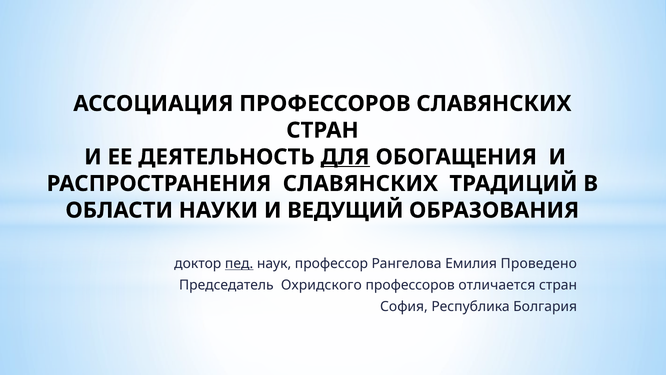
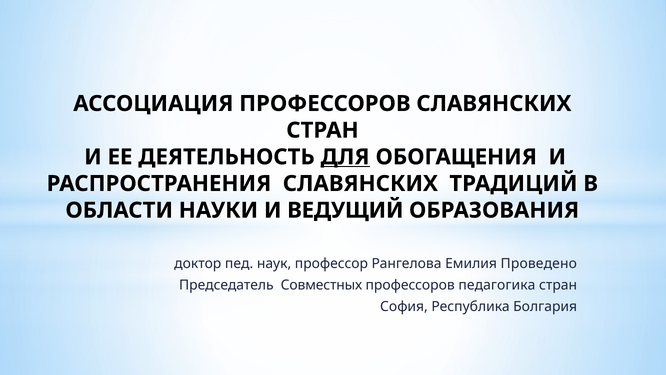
пед underline: present -> none
Охридского: Охридского -> Совместных
отличается: отличается -> педагогика
